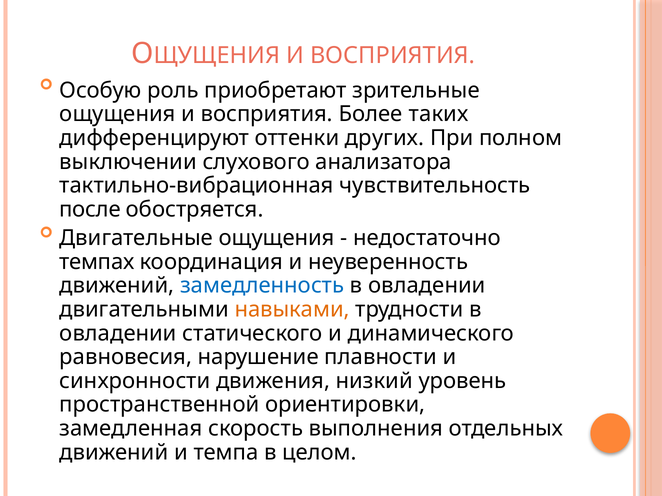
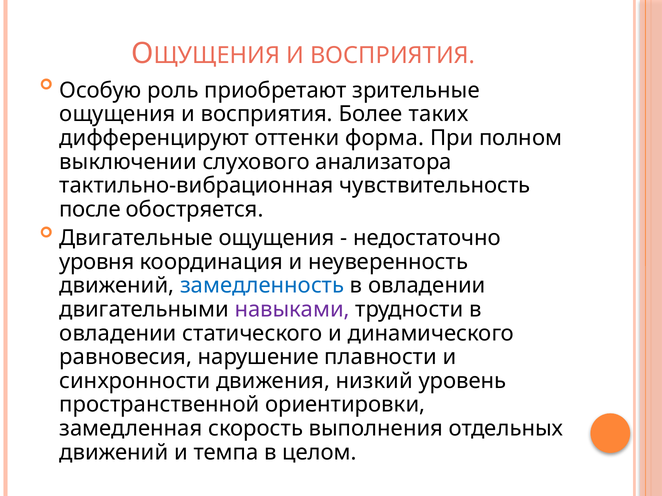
других: других -> форма
темпах: темпах -> уровня
навыками colour: orange -> purple
